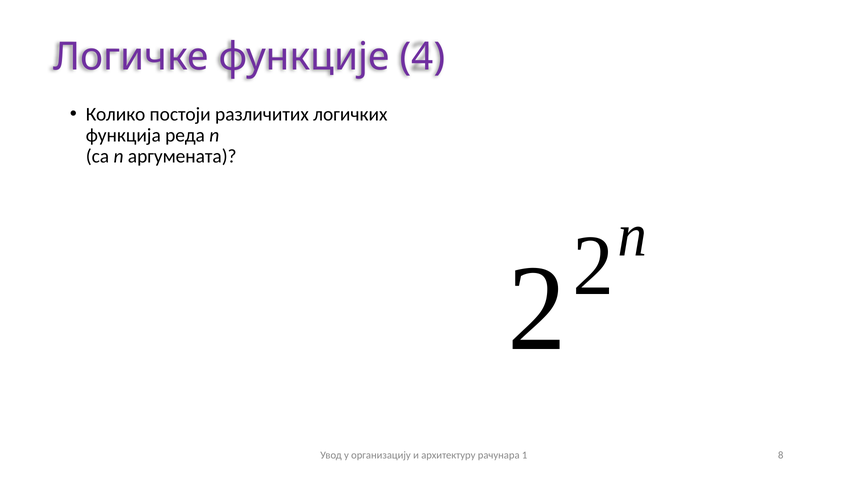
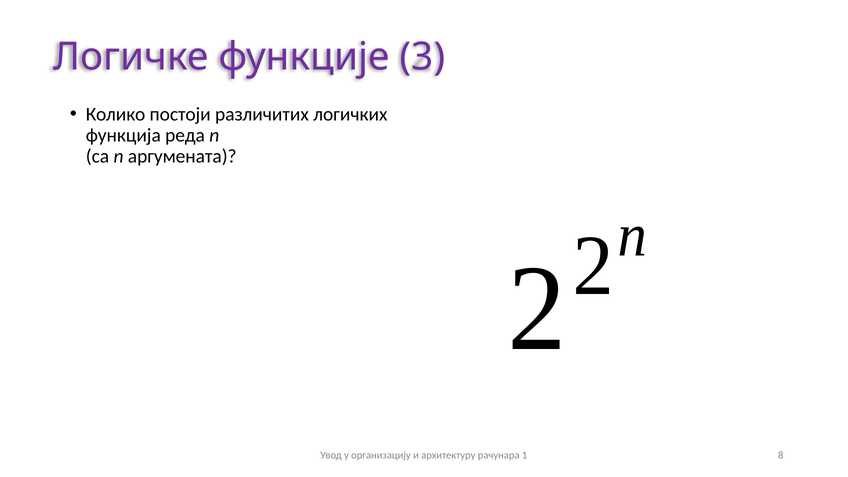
4: 4 -> 3
